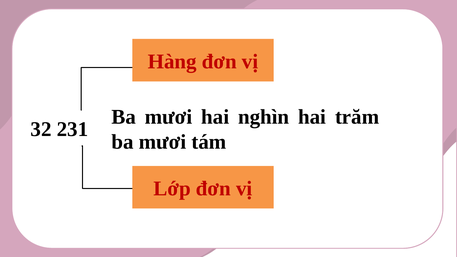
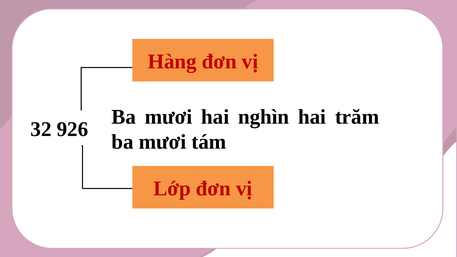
231: 231 -> 926
